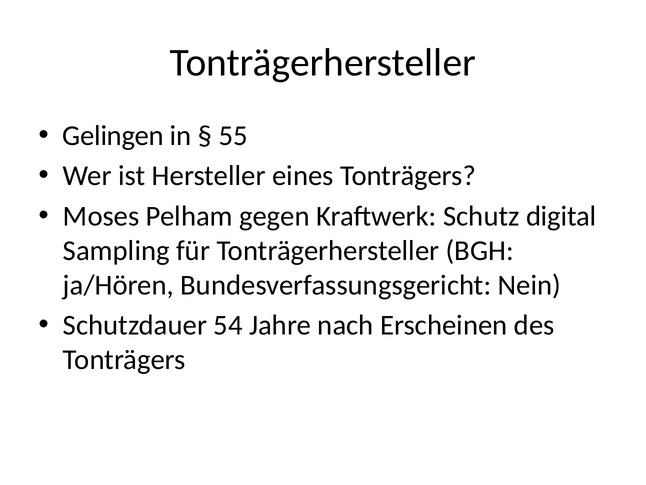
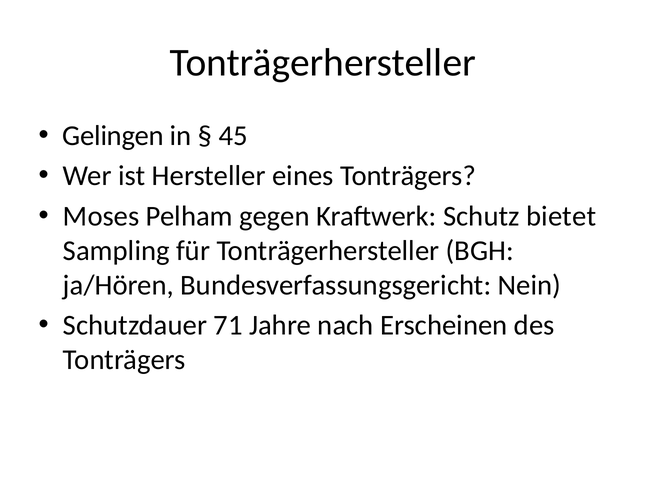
55: 55 -> 45
digital: digital -> bietet
54: 54 -> 71
